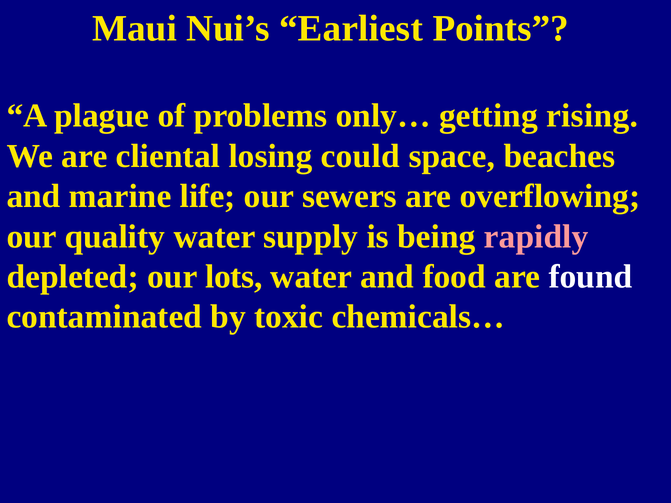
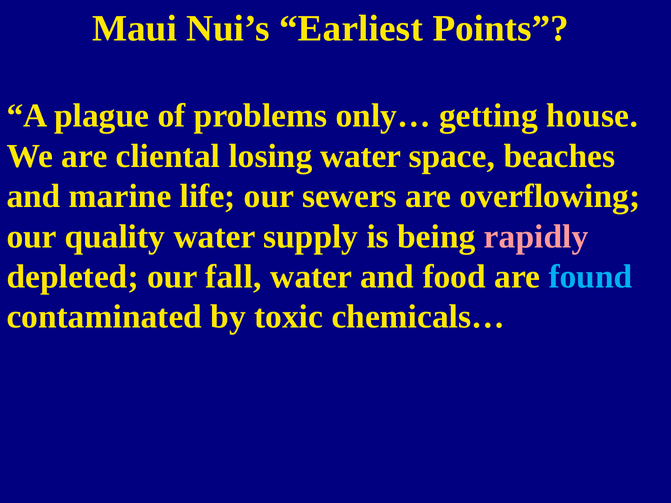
rising: rising -> house
losing could: could -> water
lots: lots -> fall
found colour: white -> light blue
